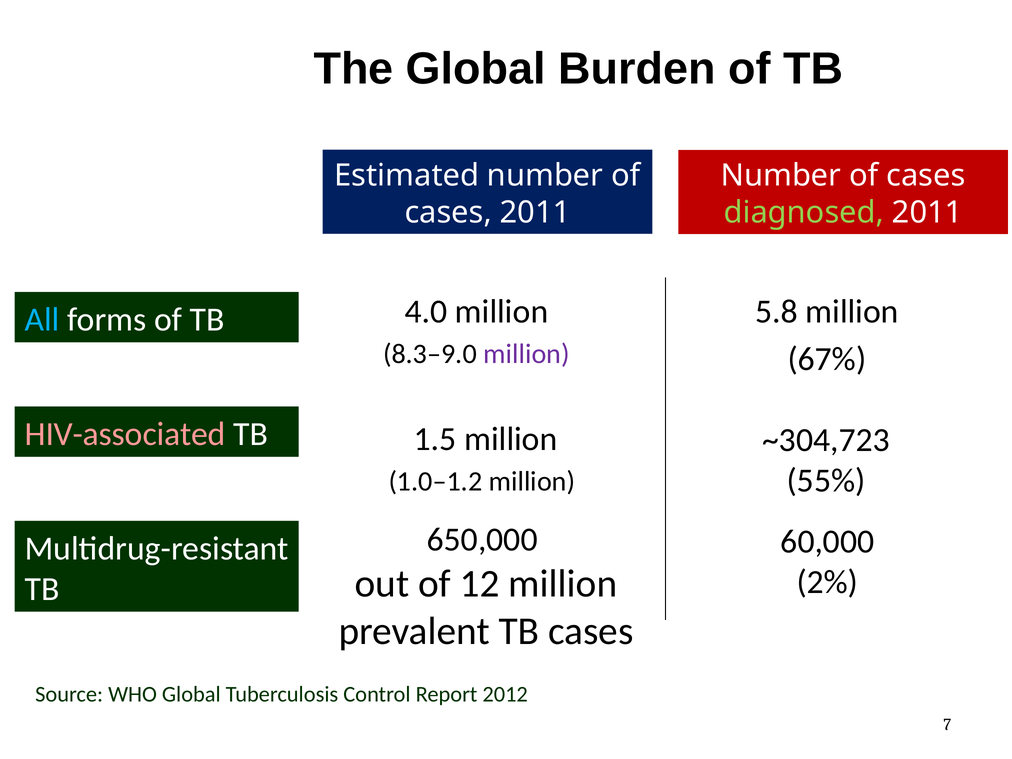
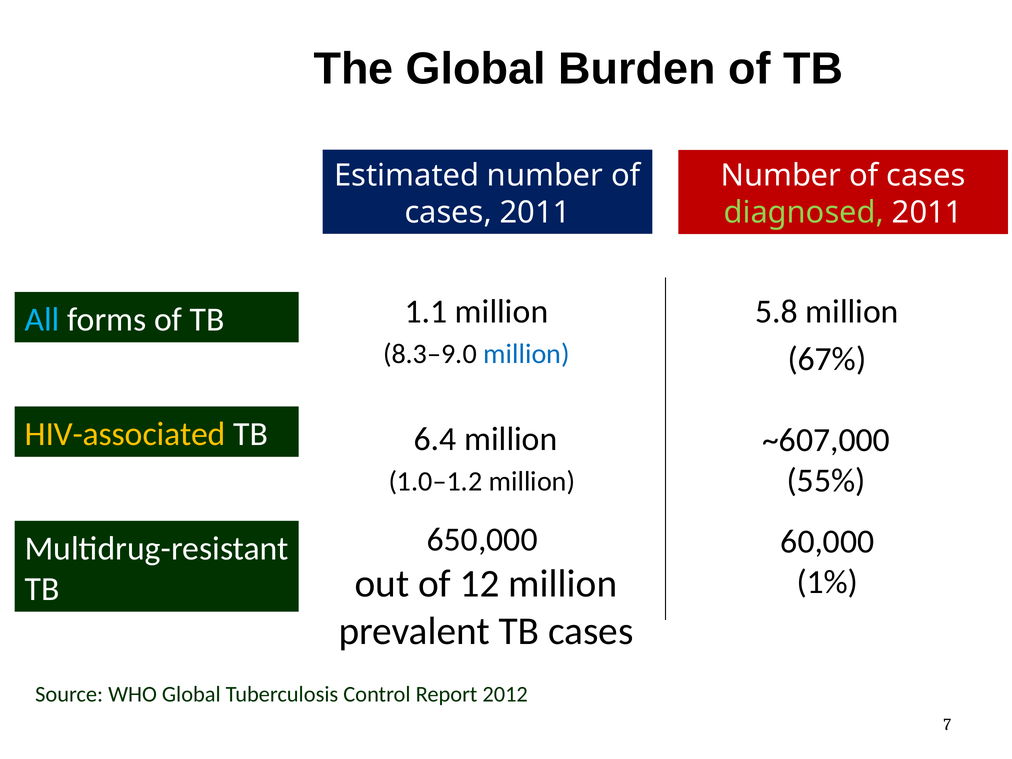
4.0: 4.0 -> 1.1
million at (526, 354) colour: purple -> blue
HIV-associated colour: pink -> yellow
1.5: 1.5 -> 6.4
~304,723: ~304,723 -> ~607,000
2%: 2% -> 1%
